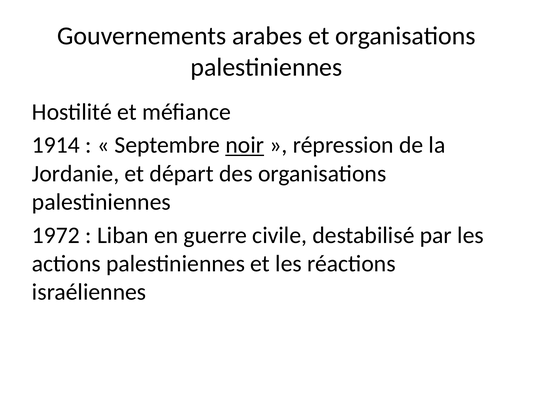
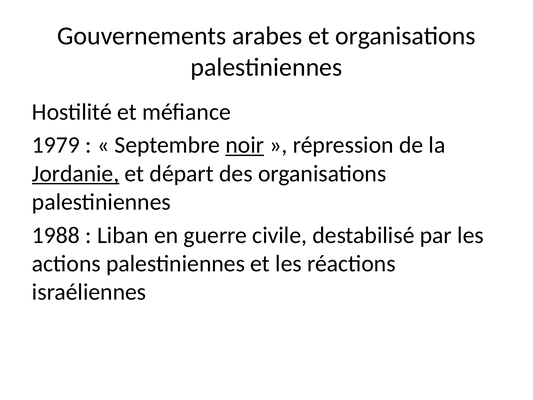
1914: 1914 -> 1979
Jordanie underline: none -> present
1972: 1972 -> 1988
